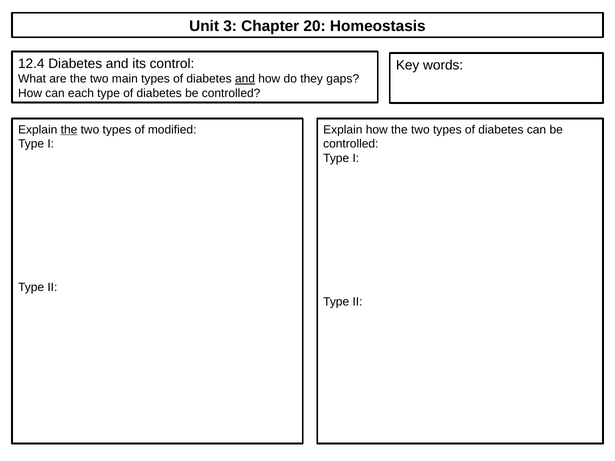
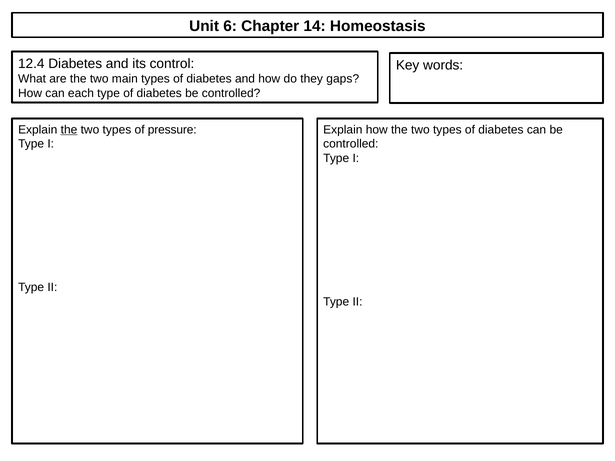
3: 3 -> 6
20: 20 -> 14
and at (245, 79) underline: present -> none
modified: modified -> pressure
